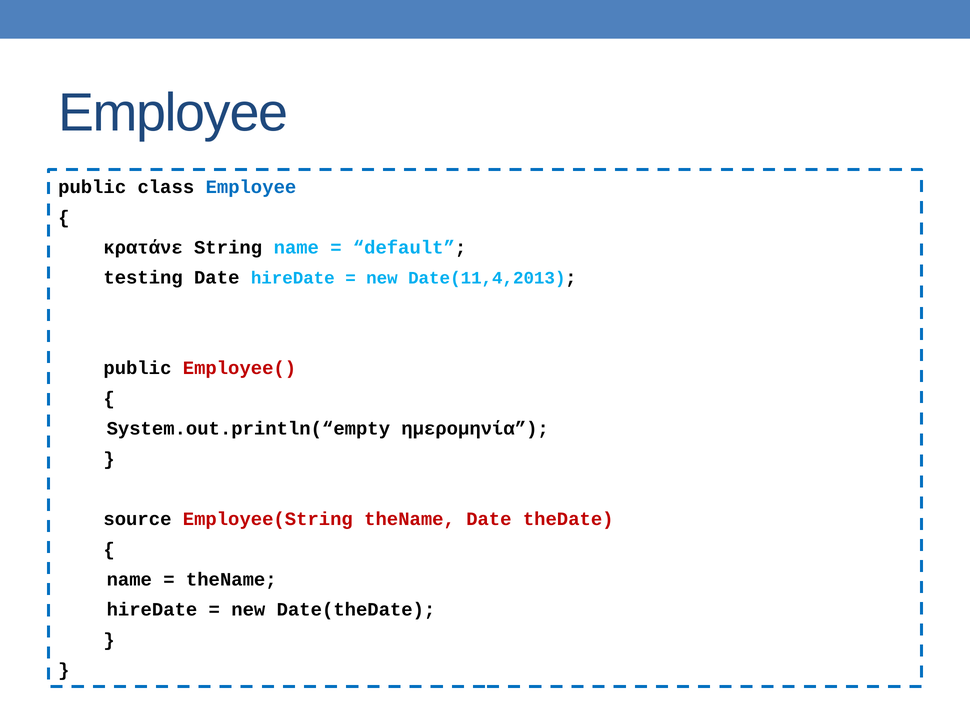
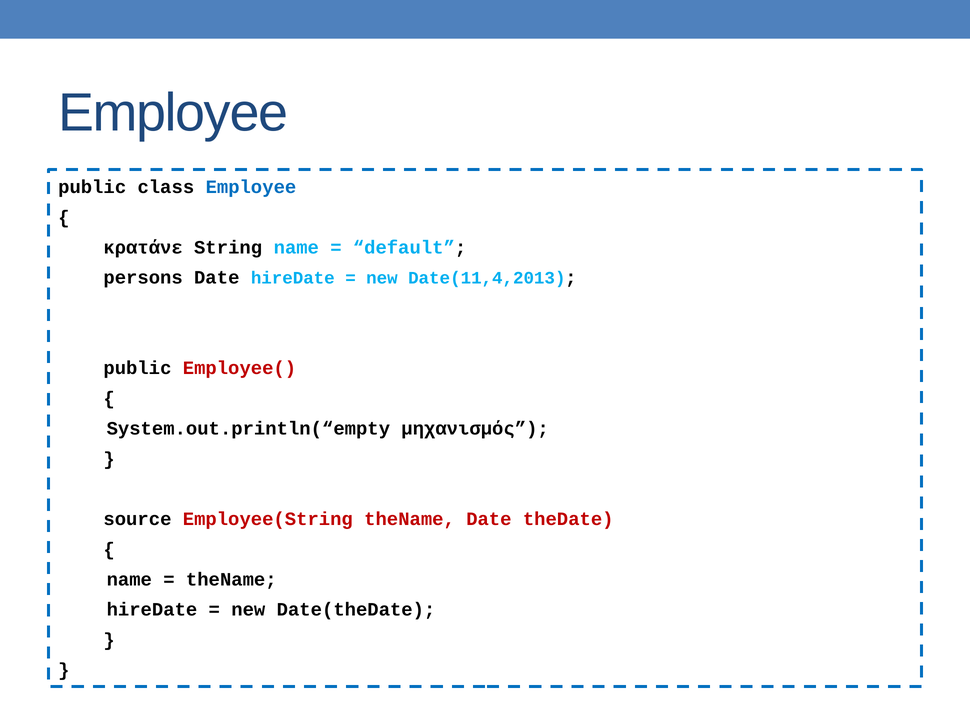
testing: testing -> persons
ημερομηνία: ημερομηνία -> μηχανισμός
